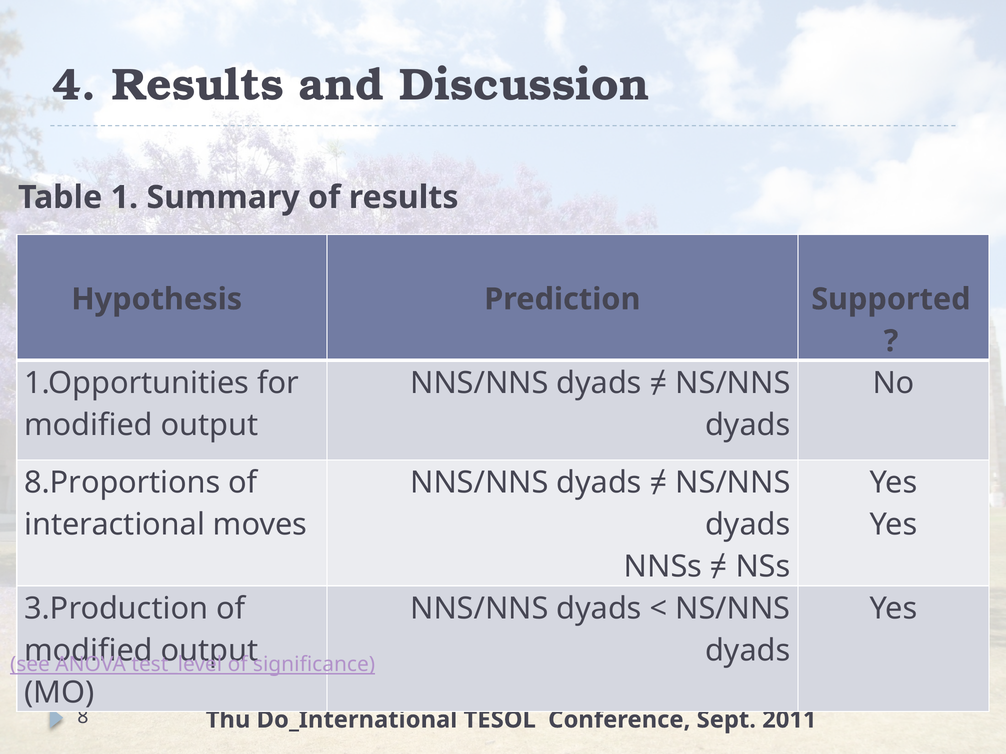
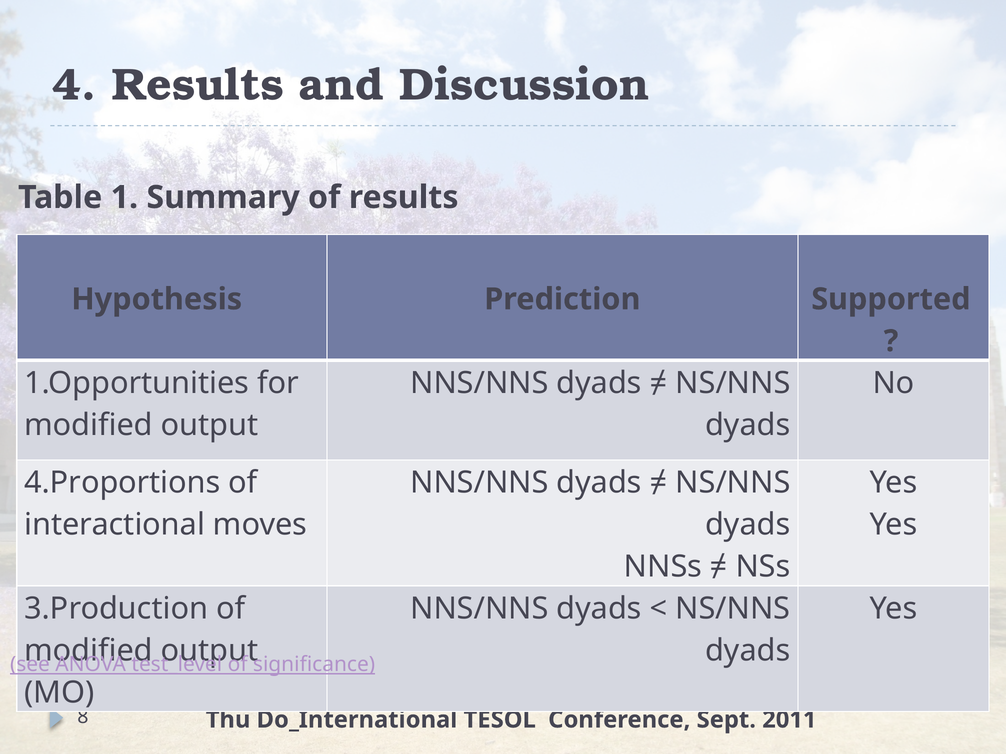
8.Proportions: 8.Proportions -> 4.Proportions
